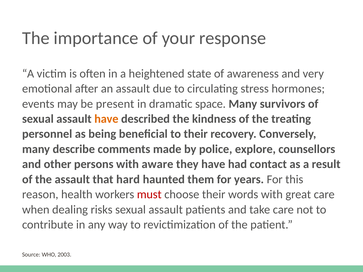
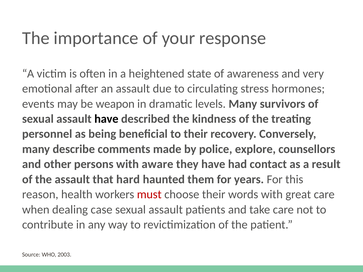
present: present -> weapon
space: space -> levels
have at (106, 119) colour: orange -> black
risks: risks -> case
